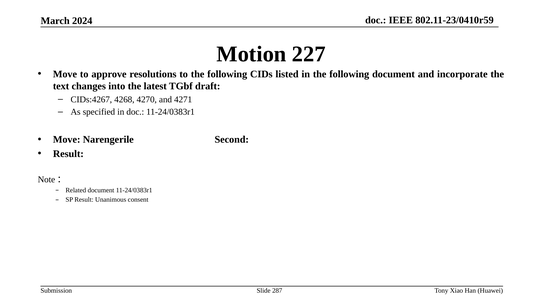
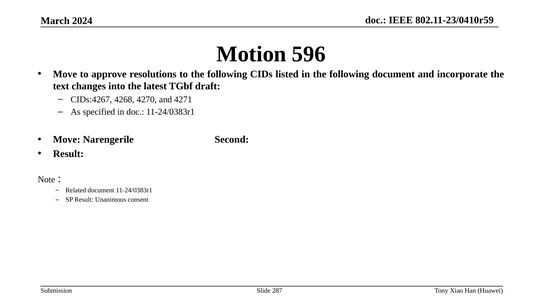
227: 227 -> 596
